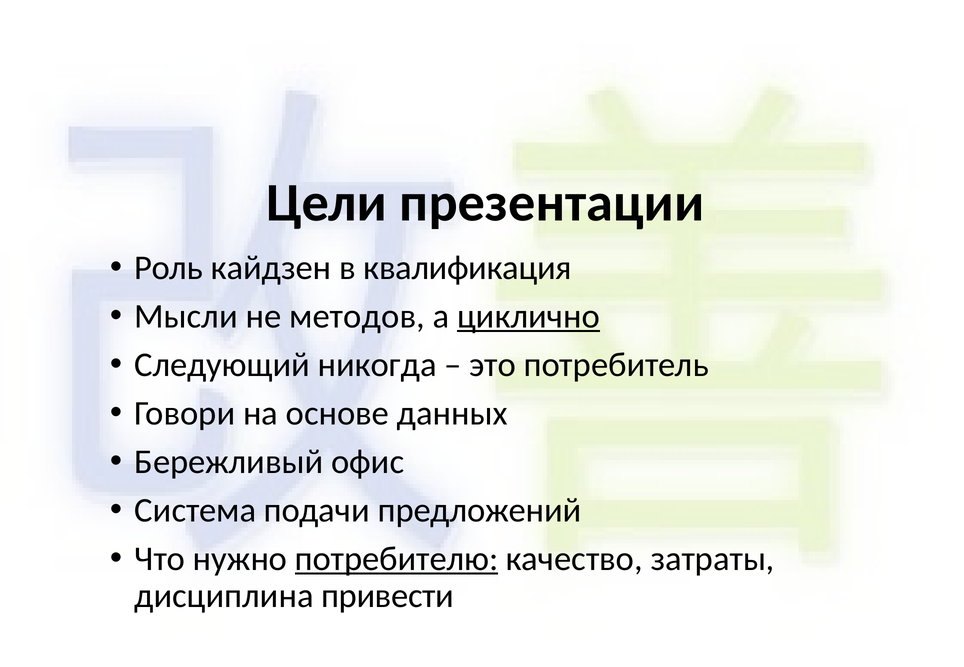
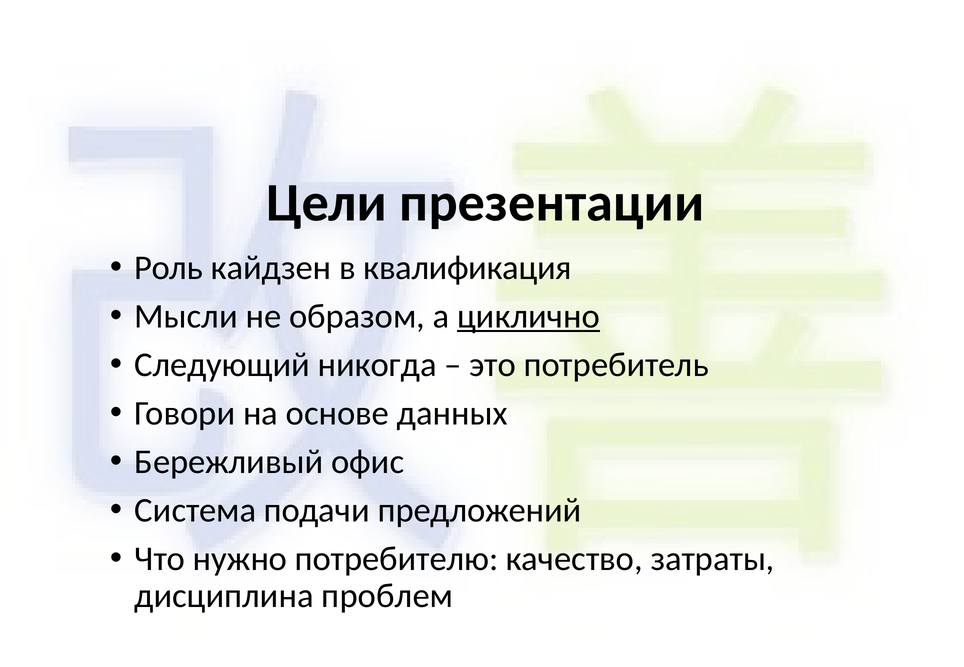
методов: методов -> образом
потребителю underline: present -> none
привести: привести -> проблем
